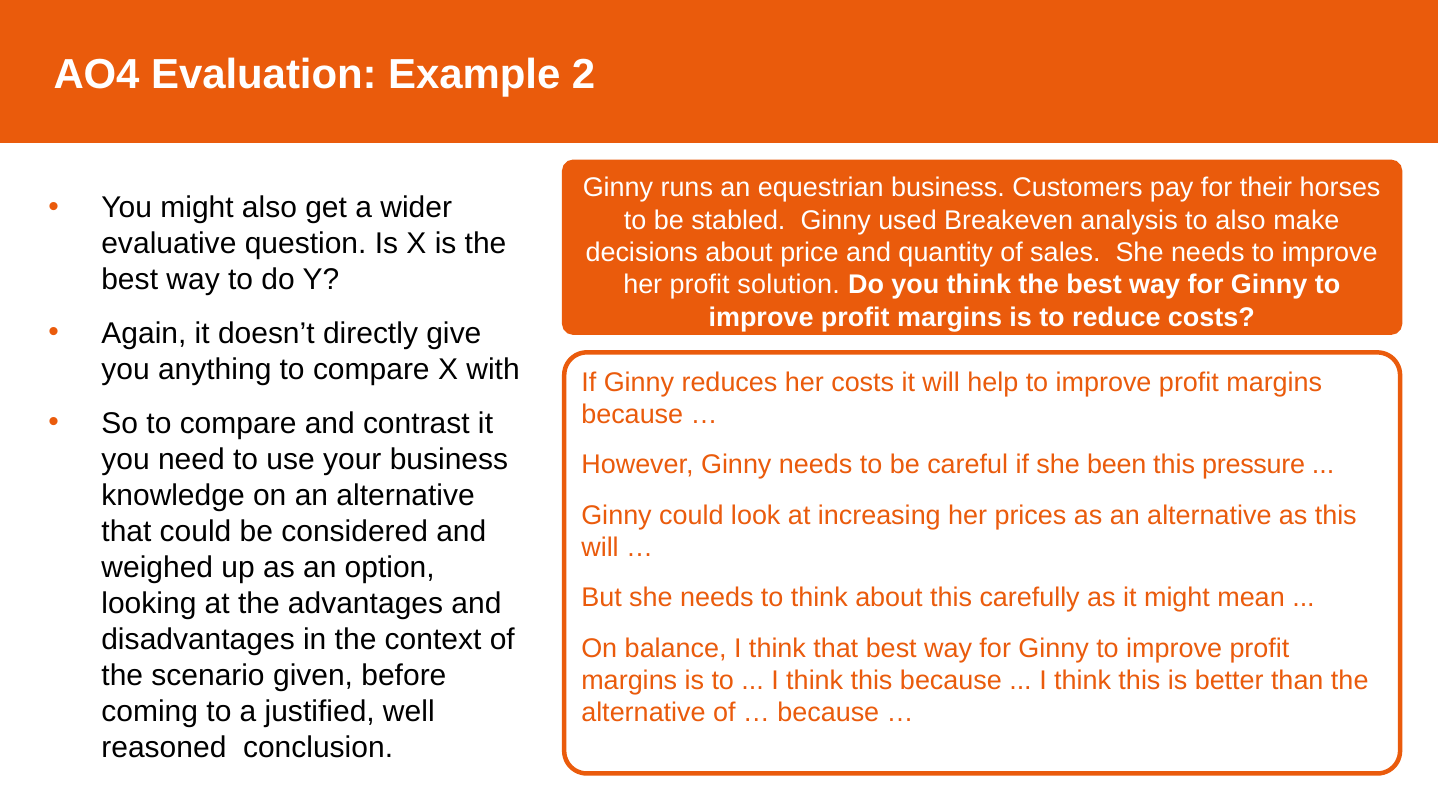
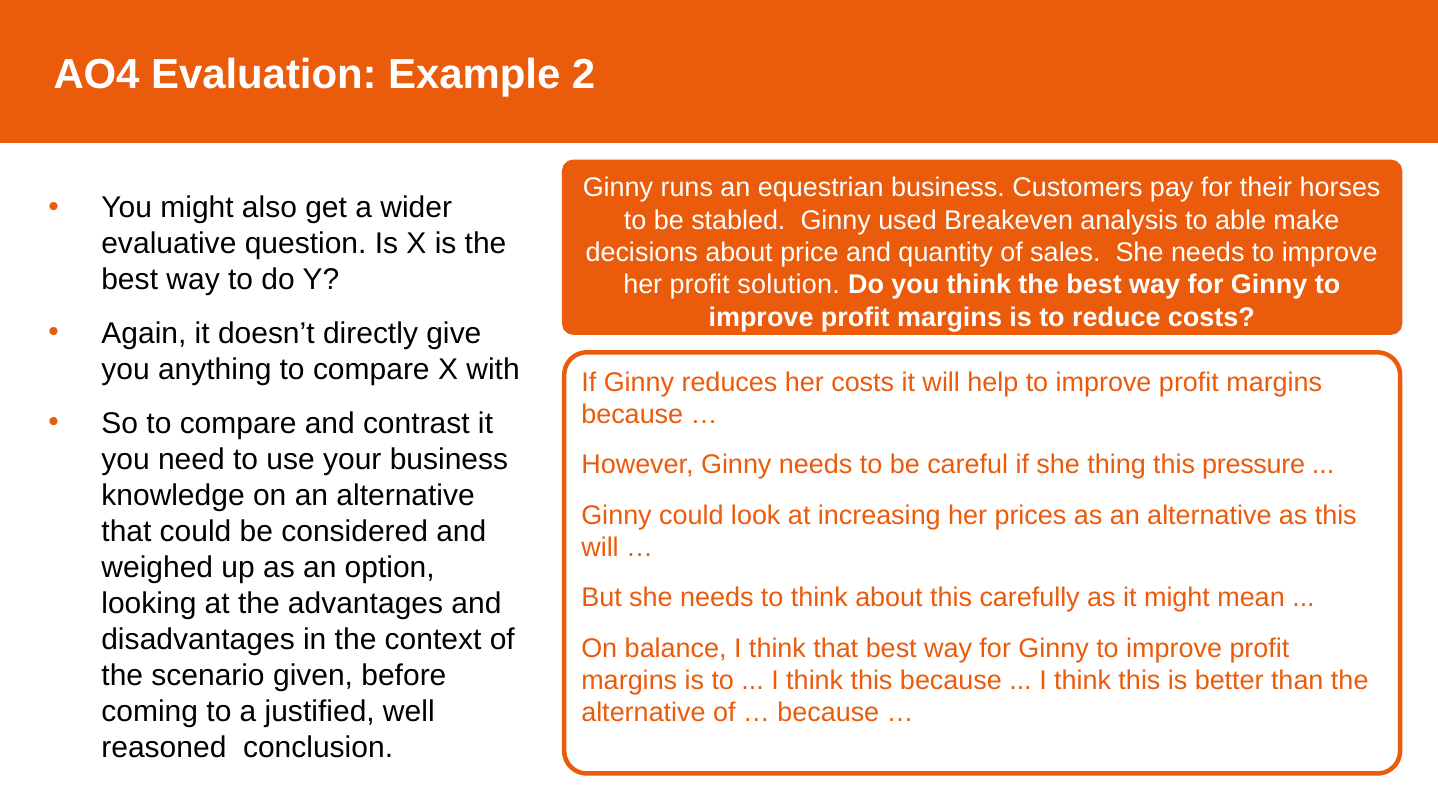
to also: also -> able
been: been -> thing
